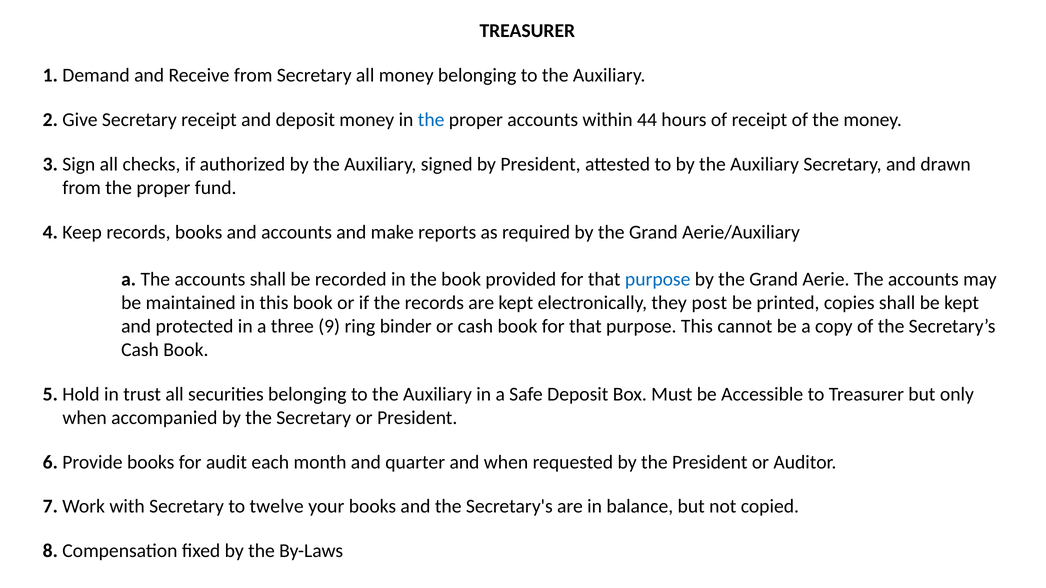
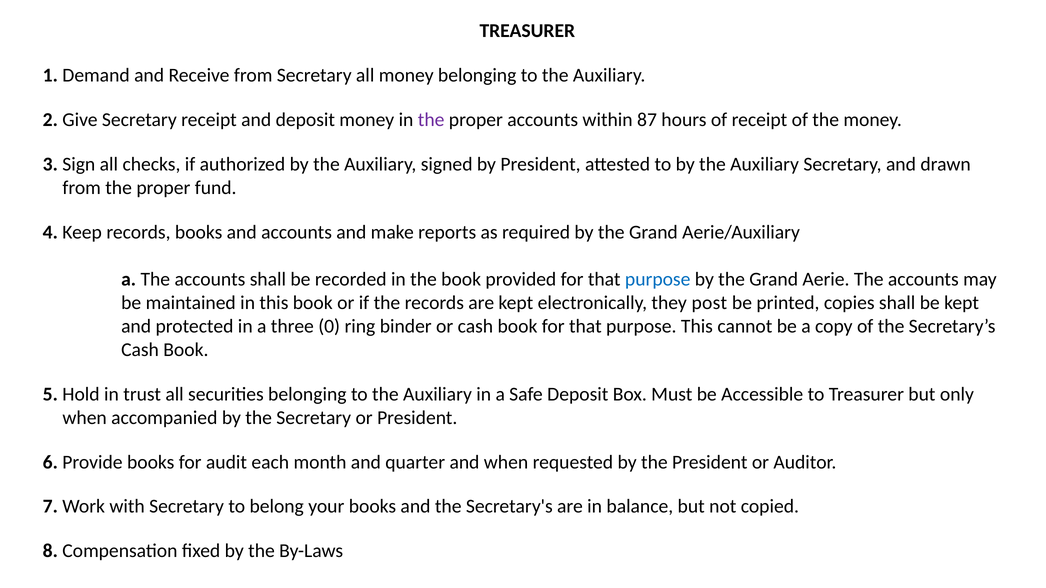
the at (431, 120) colour: blue -> purple
44: 44 -> 87
9: 9 -> 0
twelve: twelve -> belong
